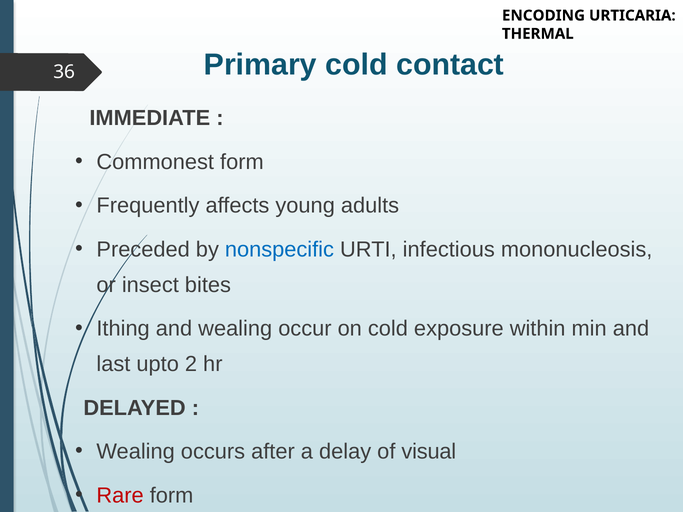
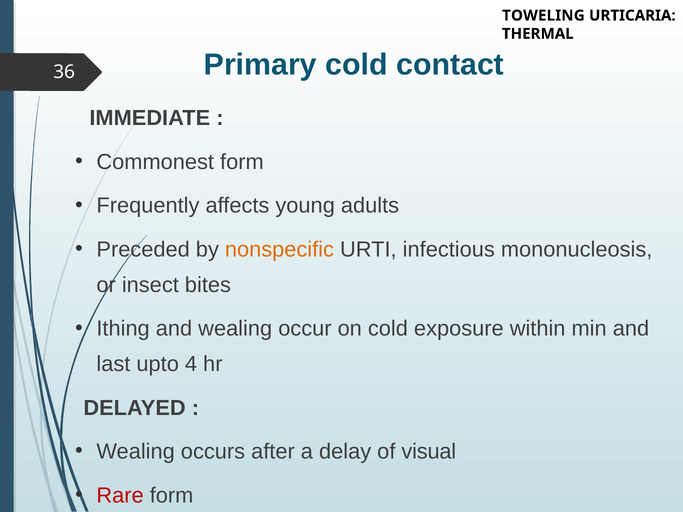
ENCODING: ENCODING -> TOWELING
nonspecific colour: blue -> orange
2: 2 -> 4
